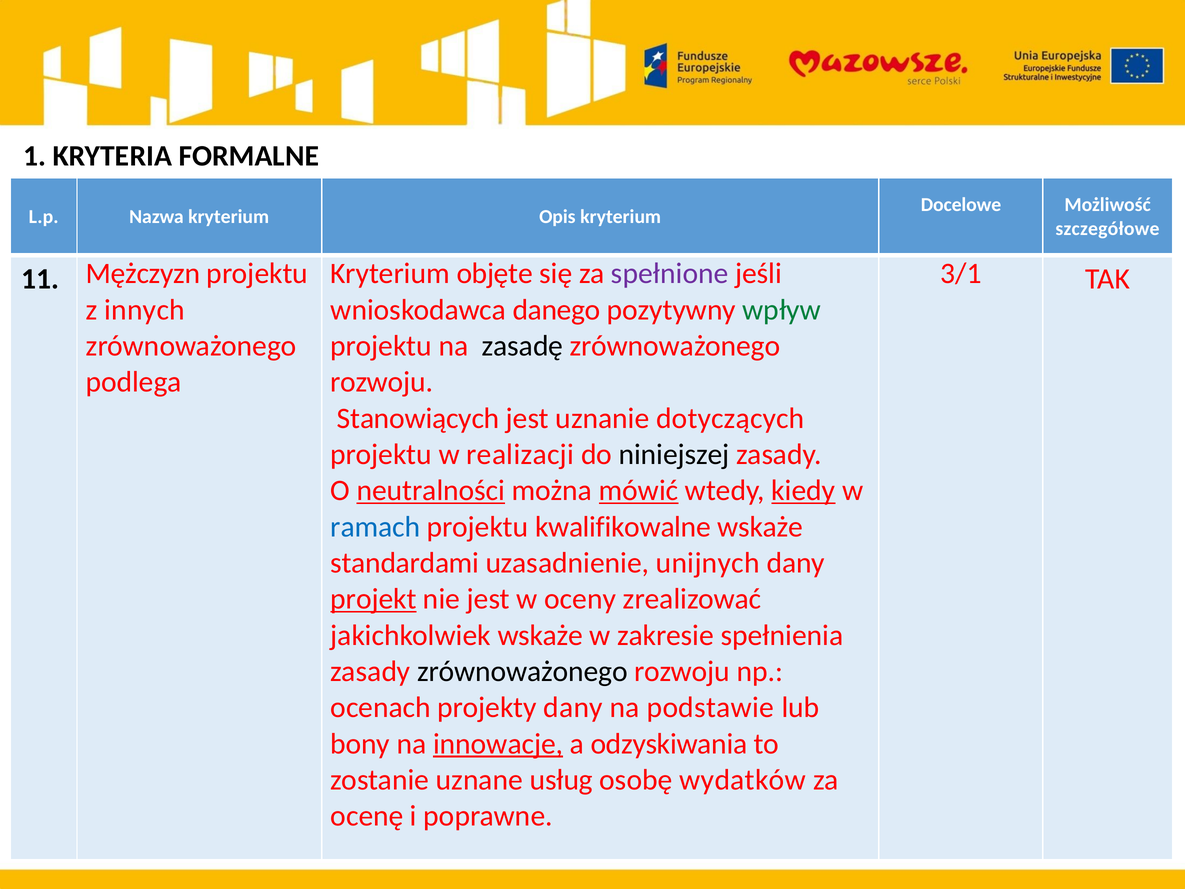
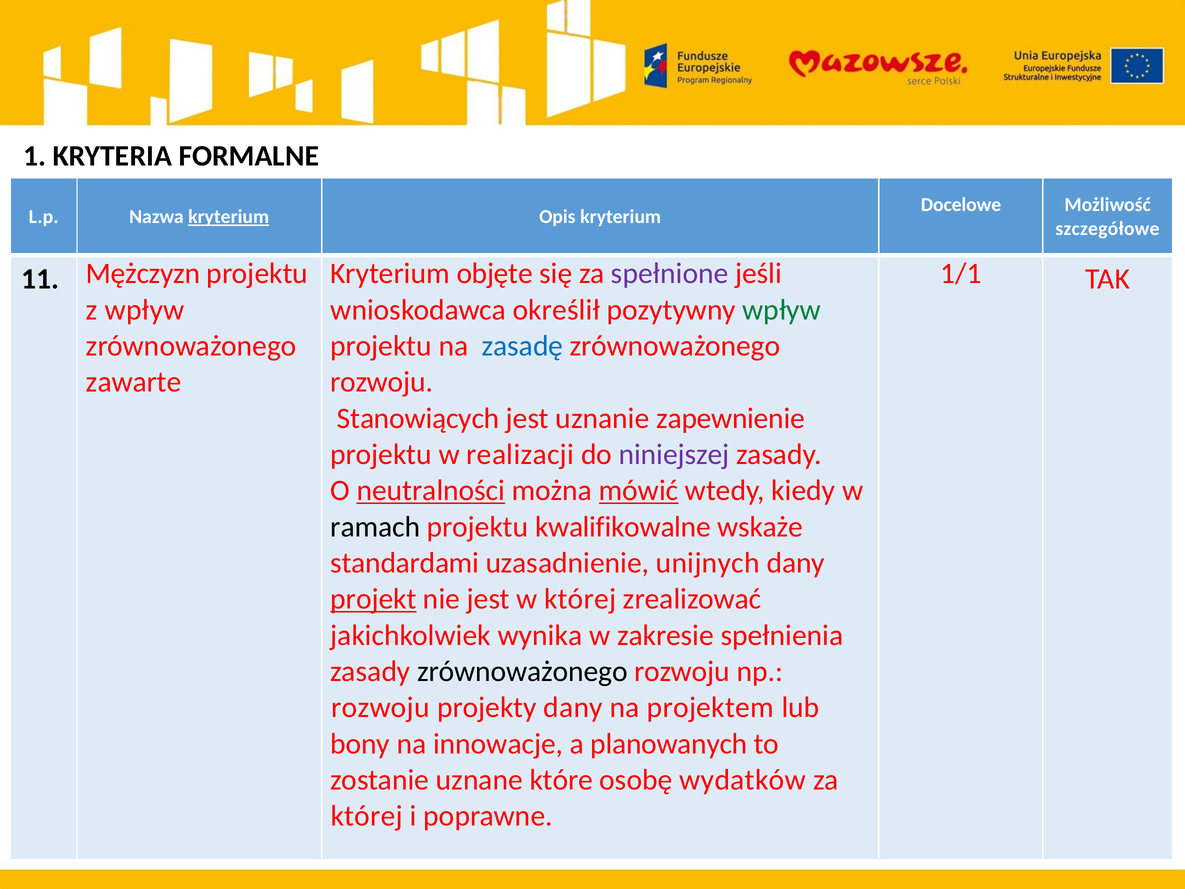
kryterium at (229, 217) underline: none -> present
3/1: 3/1 -> 1/1
z innych: innych -> wpływ
danego: danego -> określił
zasadę colour: black -> blue
podlega: podlega -> zawarte
dotyczących: dotyczących -> zapewnienie
niniejszej colour: black -> purple
kiedy underline: present -> none
ramach colour: blue -> black
w oceny: oceny -> której
jakichkolwiek wskaże: wskaże -> wynika
ocenach at (381, 707): ocenach -> rozwoju
podstawie: podstawie -> projektem
innowacje underline: present -> none
odzyskiwania: odzyskiwania -> planowanych
usług: usług -> które
ocenę at (367, 816): ocenę -> której
